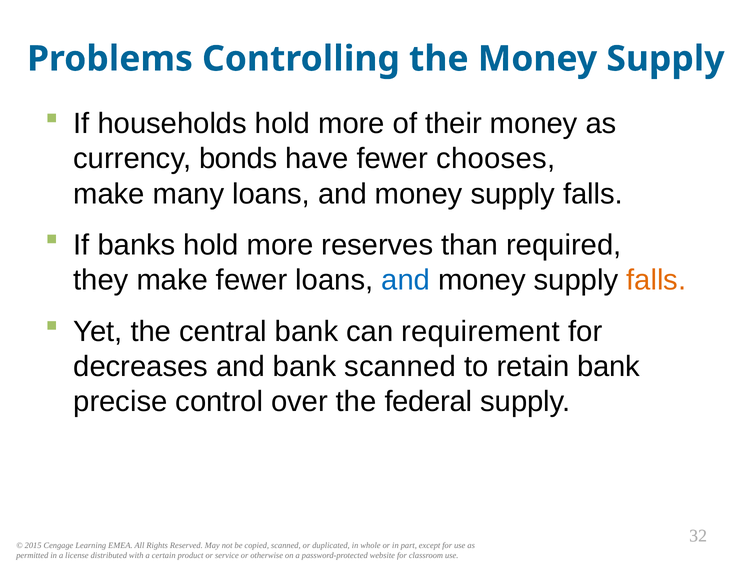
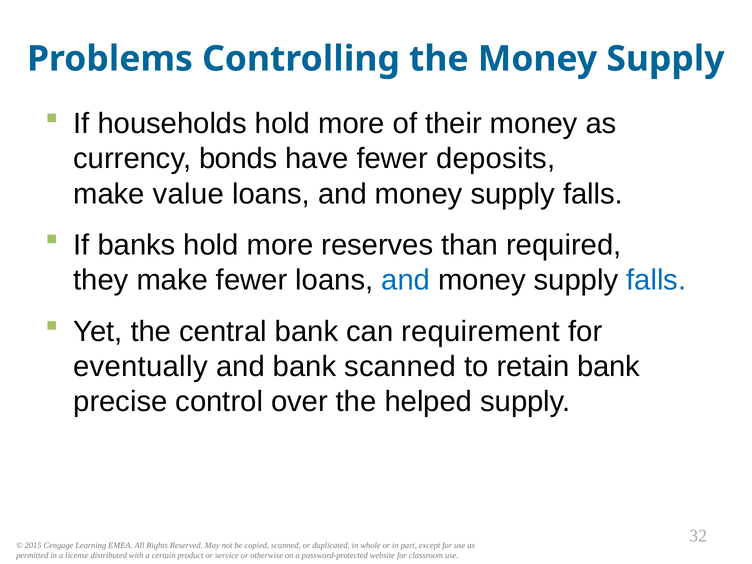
chooses: chooses -> deposits
many: many -> value
falls at (656, 280) colour: orange -> blue
decreases: decreases -> eventually
federal: federal -> helped
